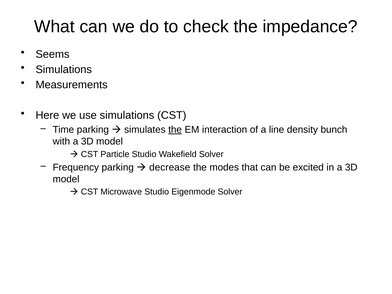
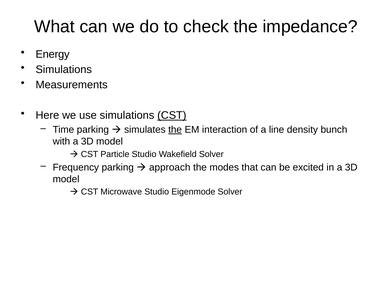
Seems: Seems -> Energy
CST at (172, 115) underline: none -> present
decrease: decrease -> approach
